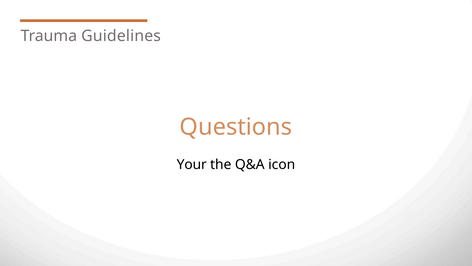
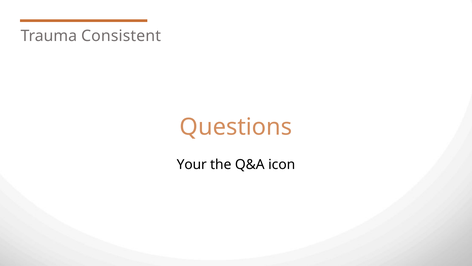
Guidelines: Guidelines -> Consistent
